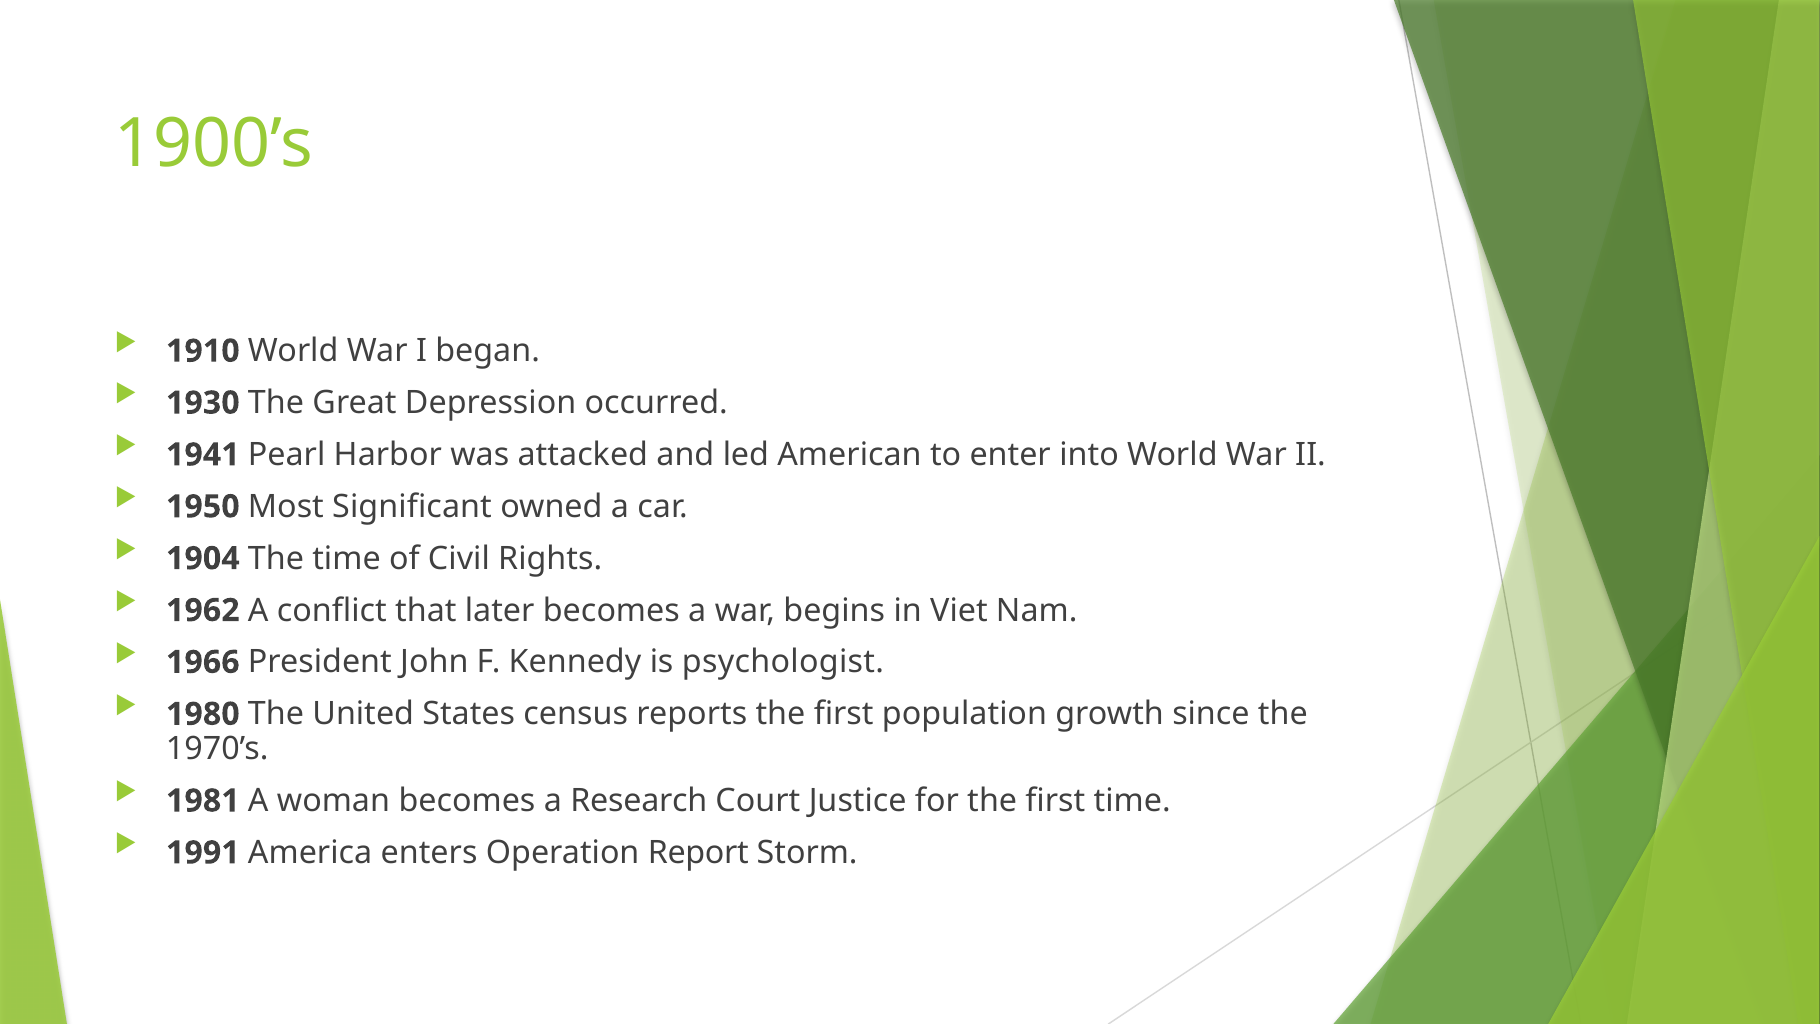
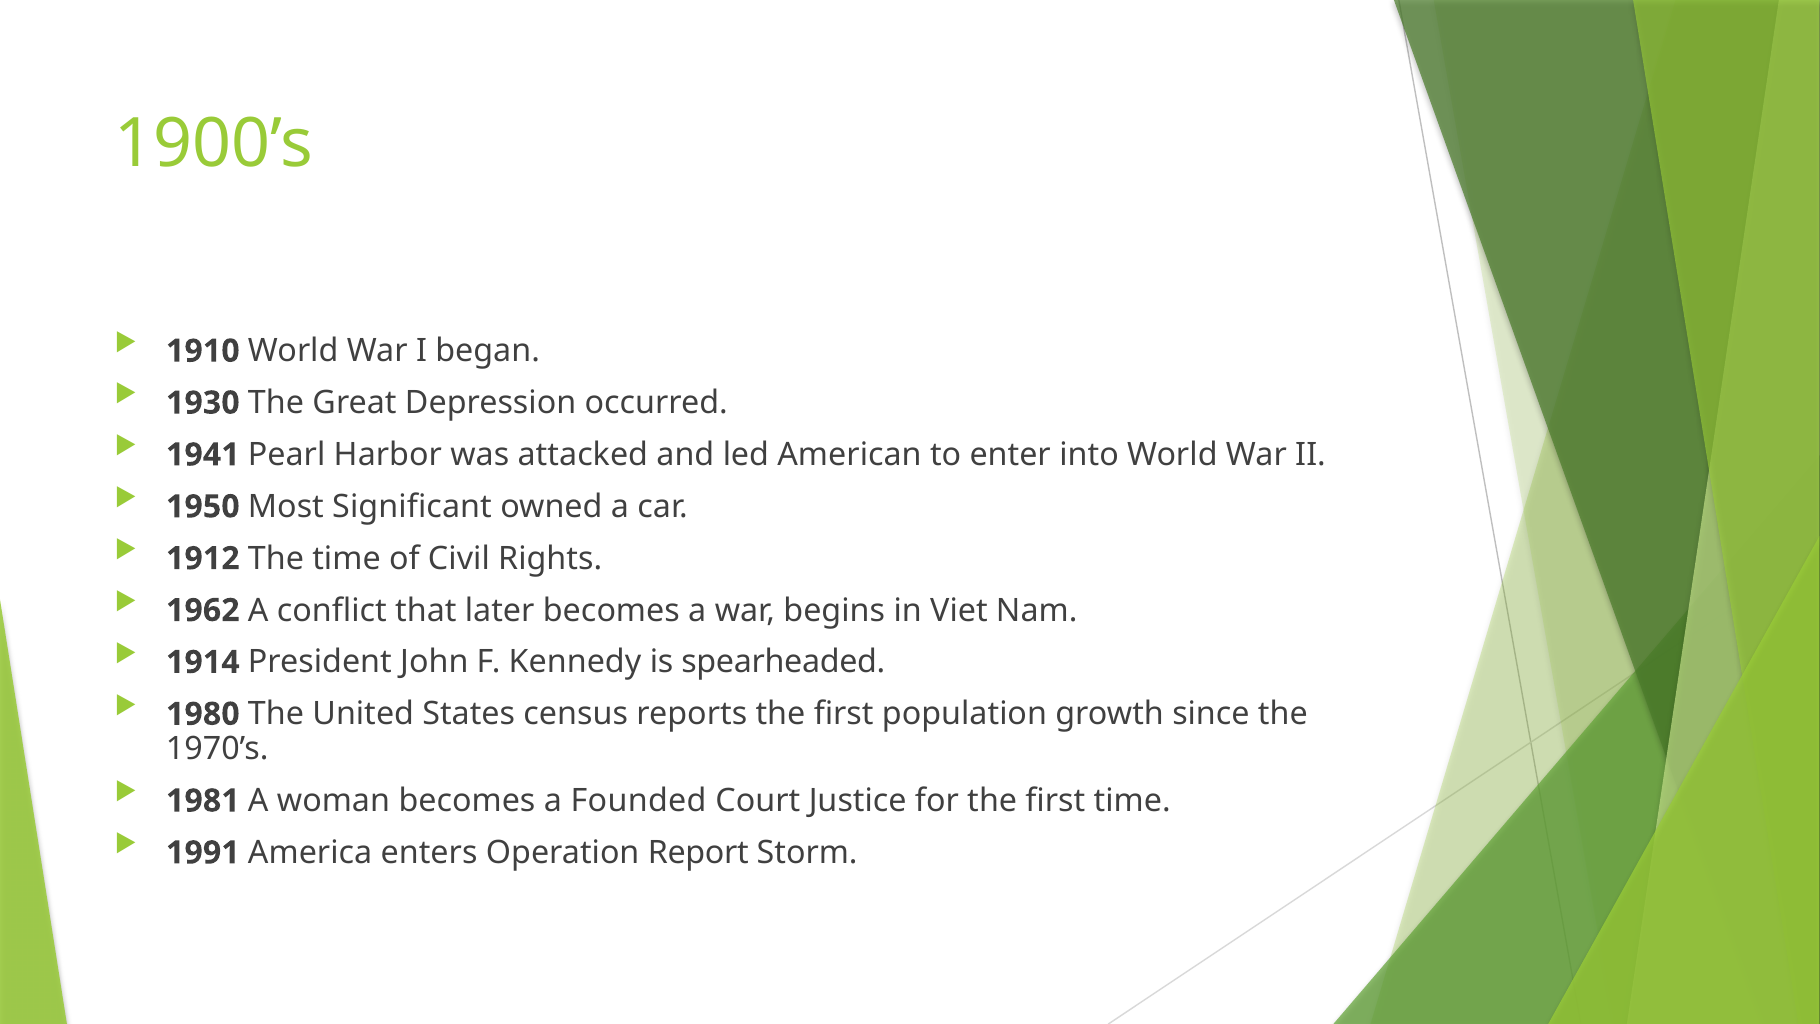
1904: 1904 -> 1912
1966: 1966 -> 1914
psychologist: psychologist -> spearheaded
Research: Research -> Founded
